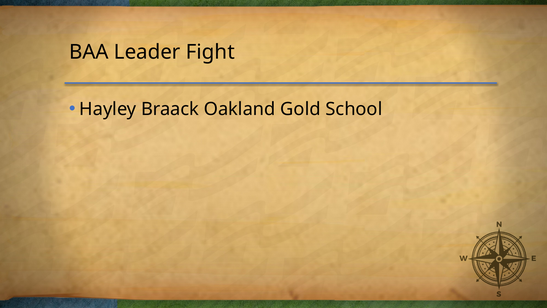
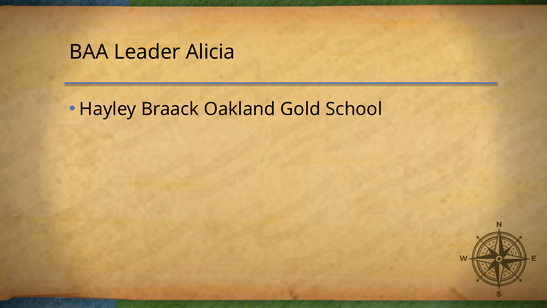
Fight: Fight -> Alicia
